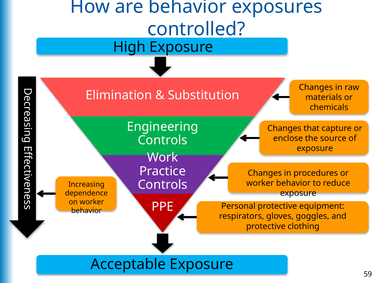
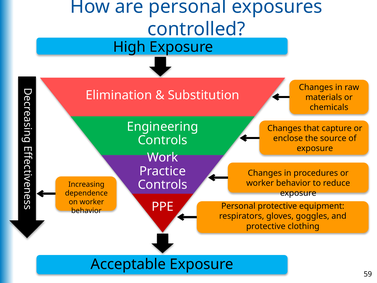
are behavior: behavior -> personal
